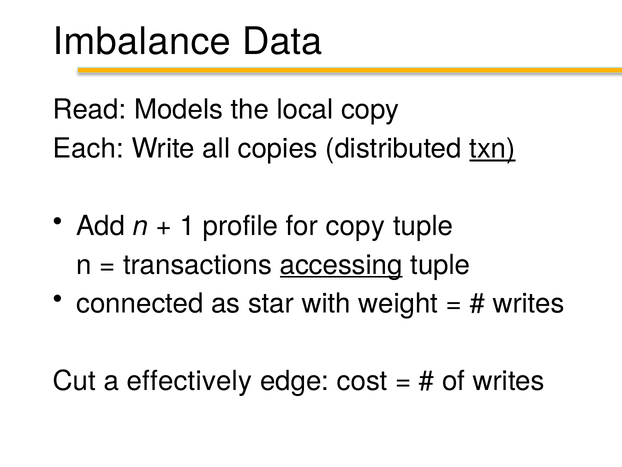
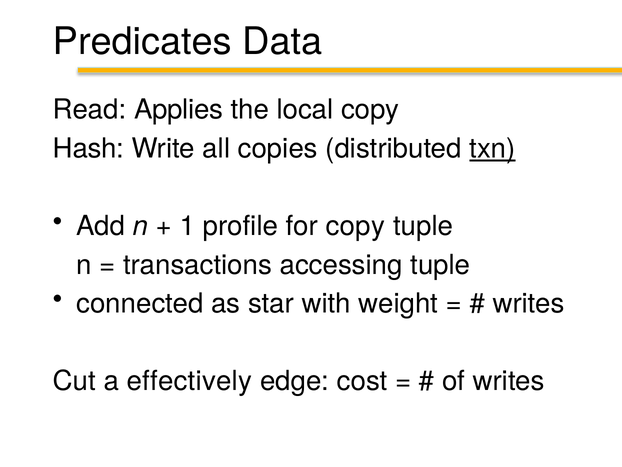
Imbalance: Imbalance -> Predicates
Models: Models -> Applies
Each: Each -> Hash
accessing underline: present -> none
